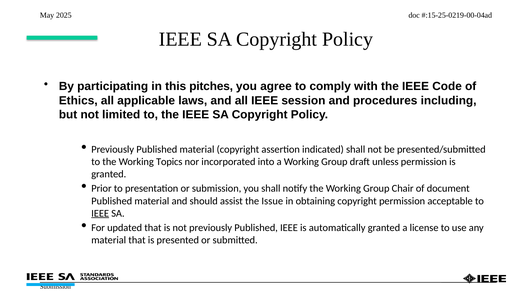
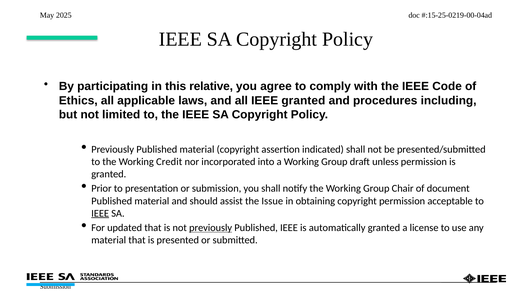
pitches: pitches -> relative
IEEE session: session -> granted
Topics: Topics -> Credit
previously at (211, 228) underline: none -> present
